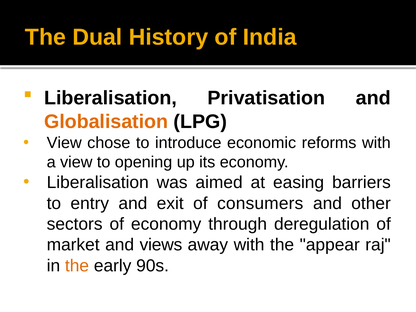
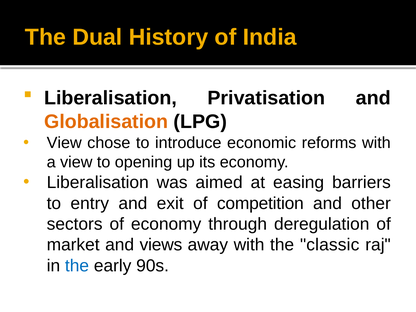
consumers: consumers -> competition
appear: appear -> classic
the at (77, 266) colour: orange -> blue
